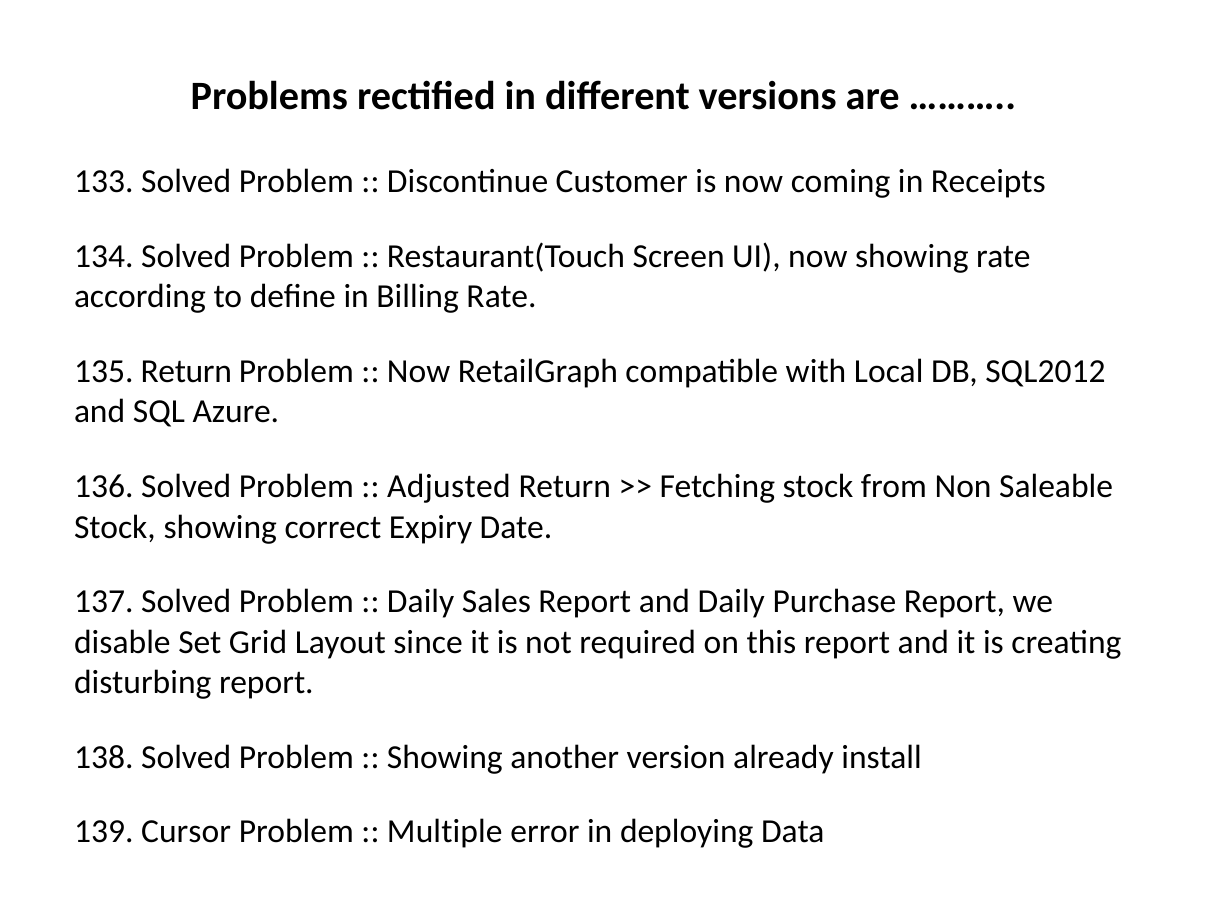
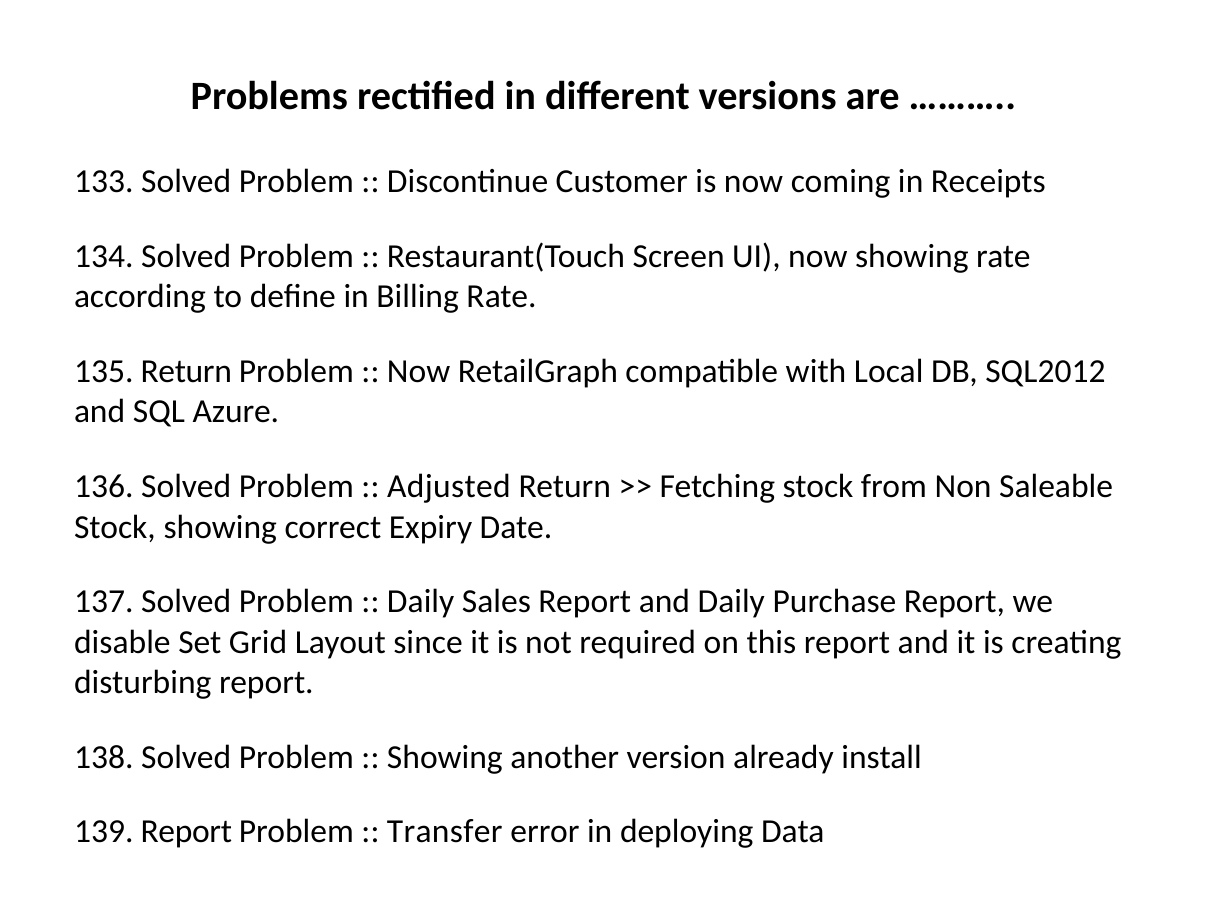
139 Cursor: Cursor -> Report
Multiple: Multiple -> Transfer
